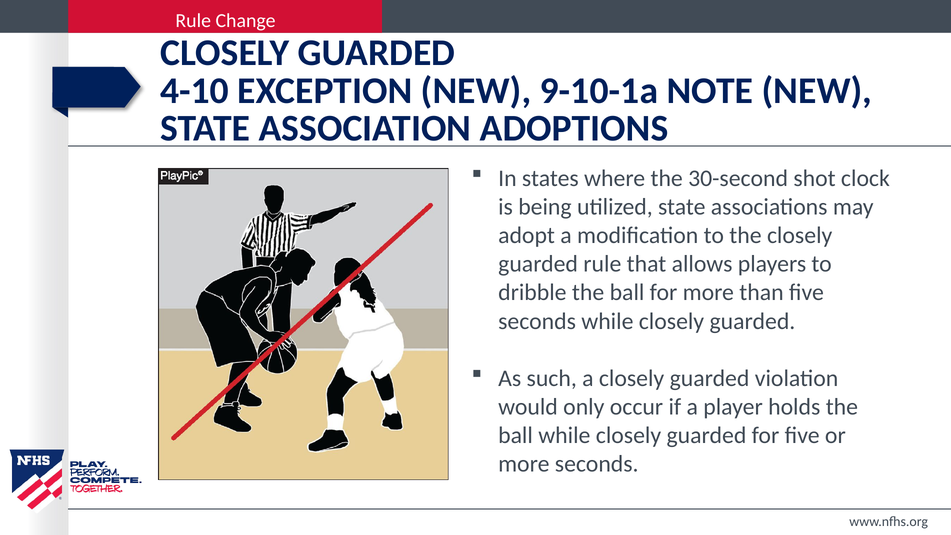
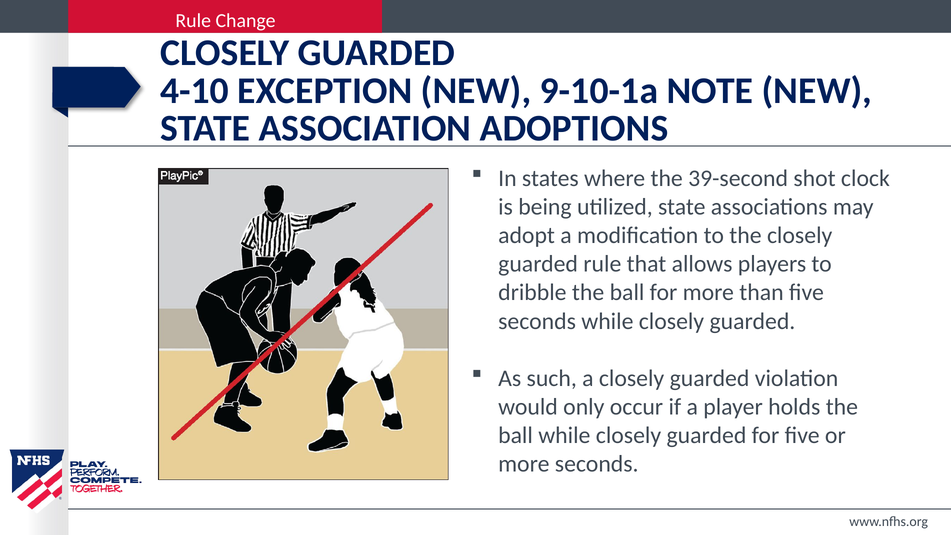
30-second: 30-second -> 39-second
